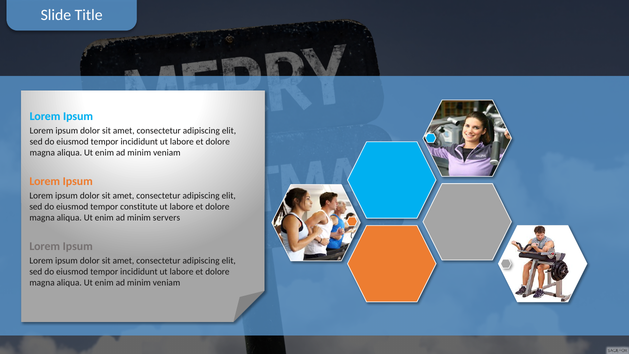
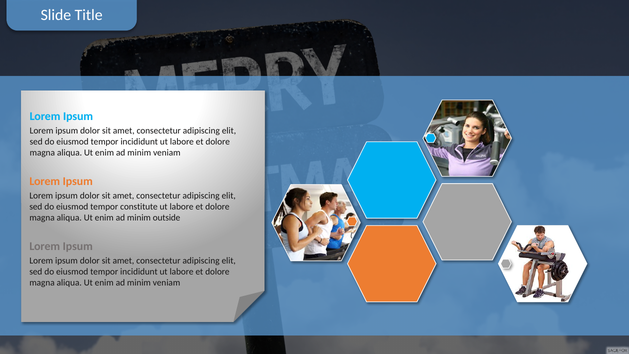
servers: servers -> outside
